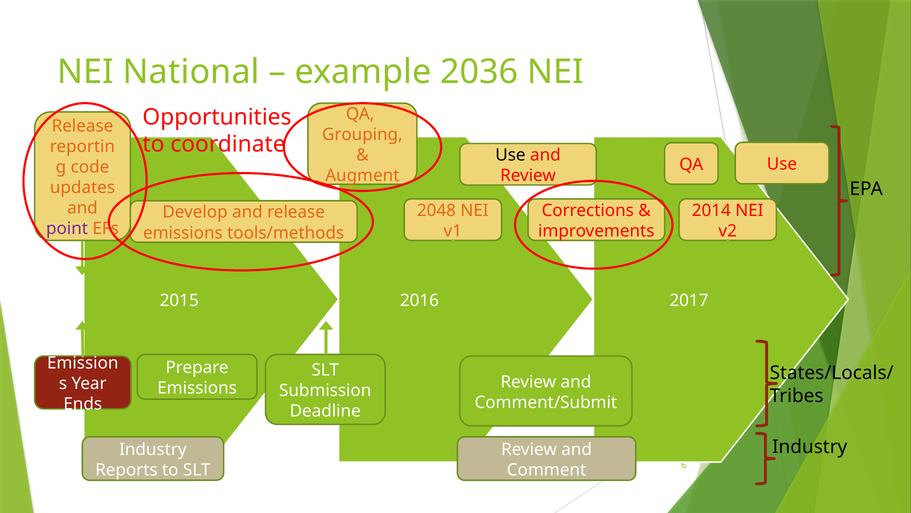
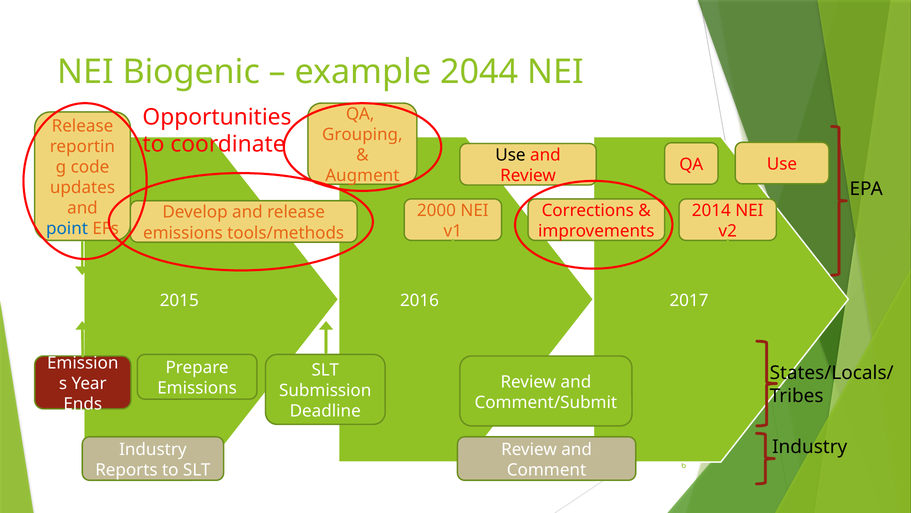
National: National -> Biogenic
2036: 2036 -> 2044
2048: 2048 -> 2000
point colour: purple -> blue
